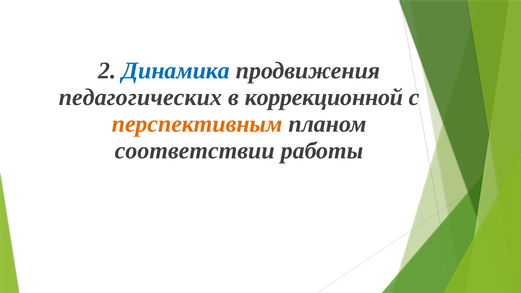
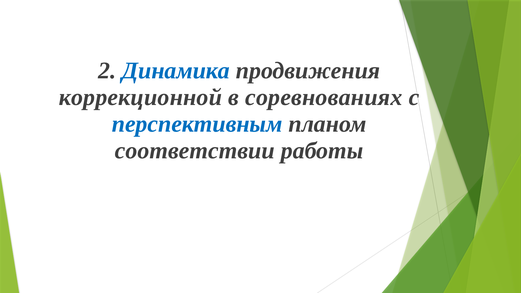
педагогических: педагогических -> коррекционной
коррекционной: коррекционной -> соревнованиях
перспективным colour: orange -> blue
